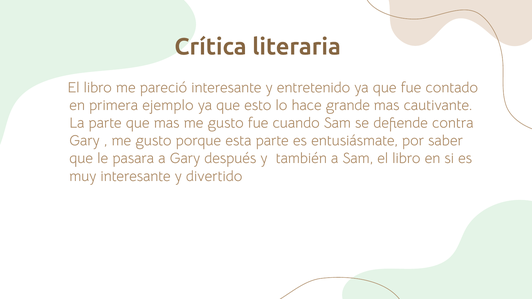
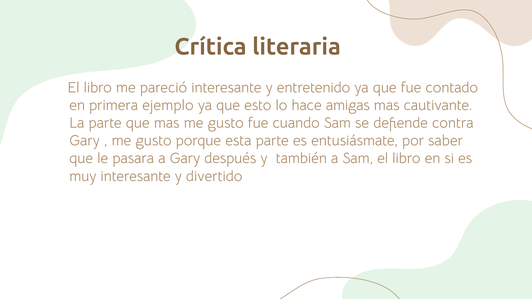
grande: grande -> amigas
